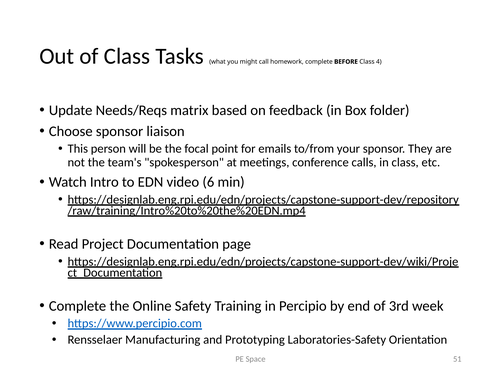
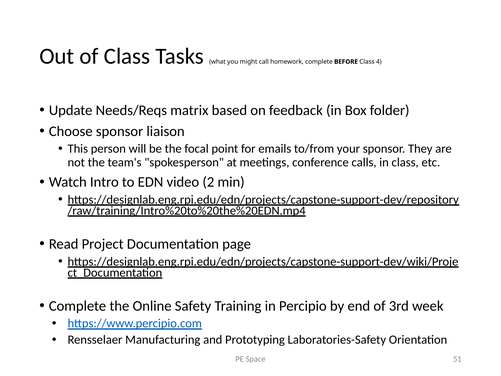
6: 6 -> 2
